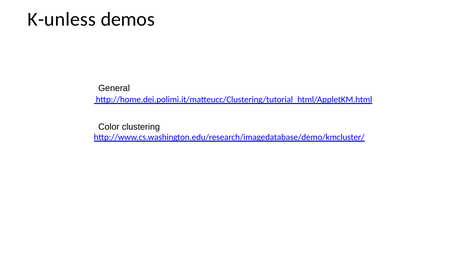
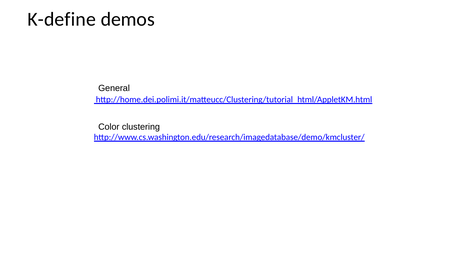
K-unless: K-unless -> K-define
